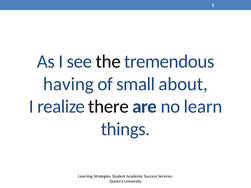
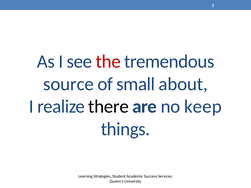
the colour: black -> red
having: having -> source
learn: learn -> keep
